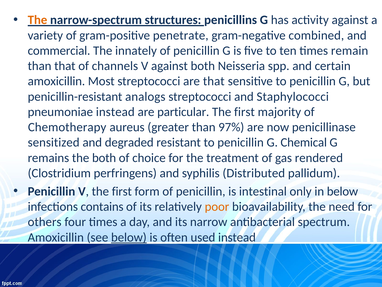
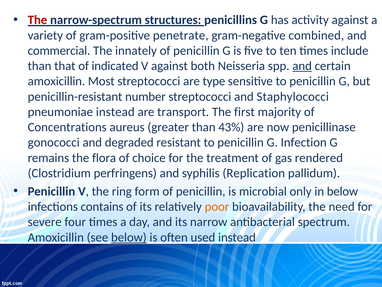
The at (37, 20) colour: orange -> red
remain: remain -> include
channels: channels -> indicated
and at (302, 66) underline: none -> present
are that: that -> type
analogs: analogs -> number
particular: particular -> transport
Chemotherapy: Chemotherapy -> Concentrations
97%: 97% -> 43%
sensitized: sensitized -> gonococci
Chemical: Chemical -> Infection
the both: both -> flora
Distributed: Distributed -> Replication
V the first: first -> ring
intestinal: intestinal -> microbial
others: others -> severe
